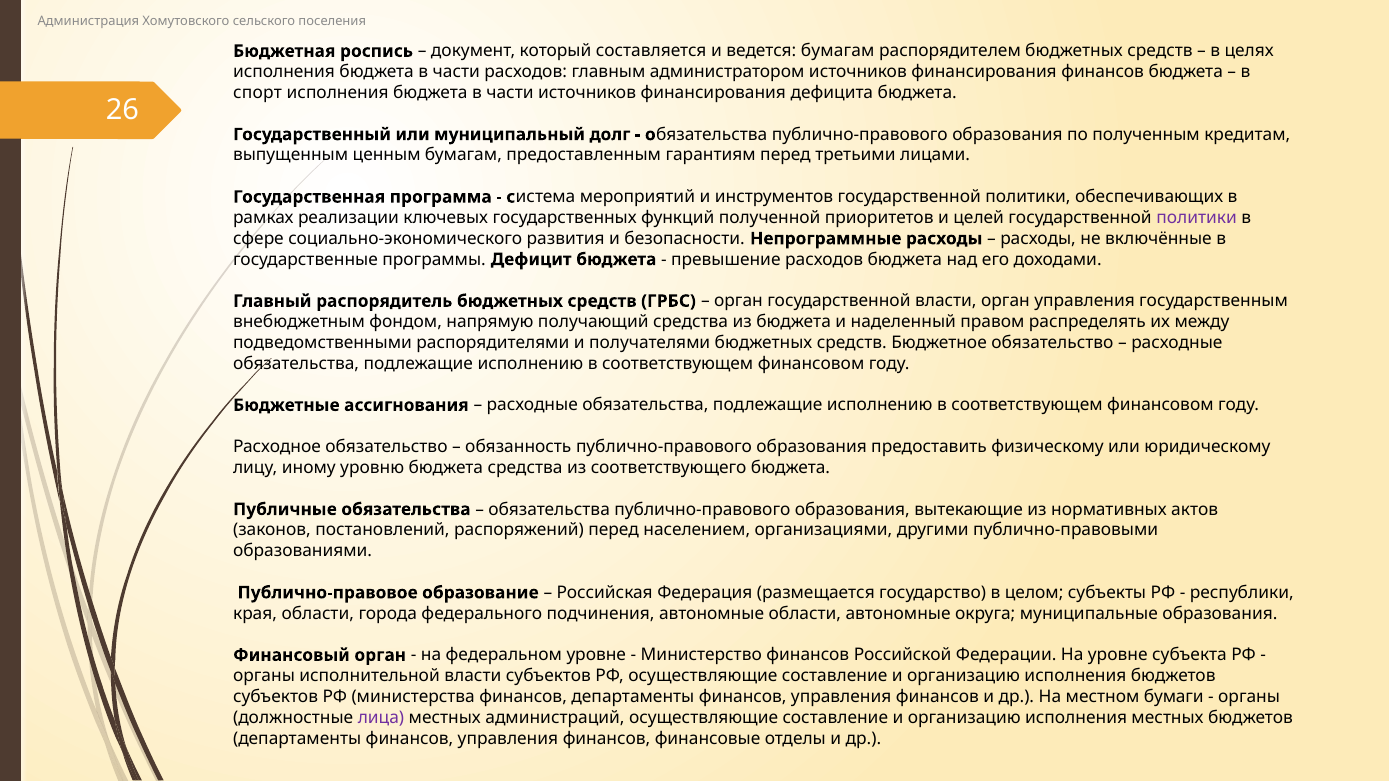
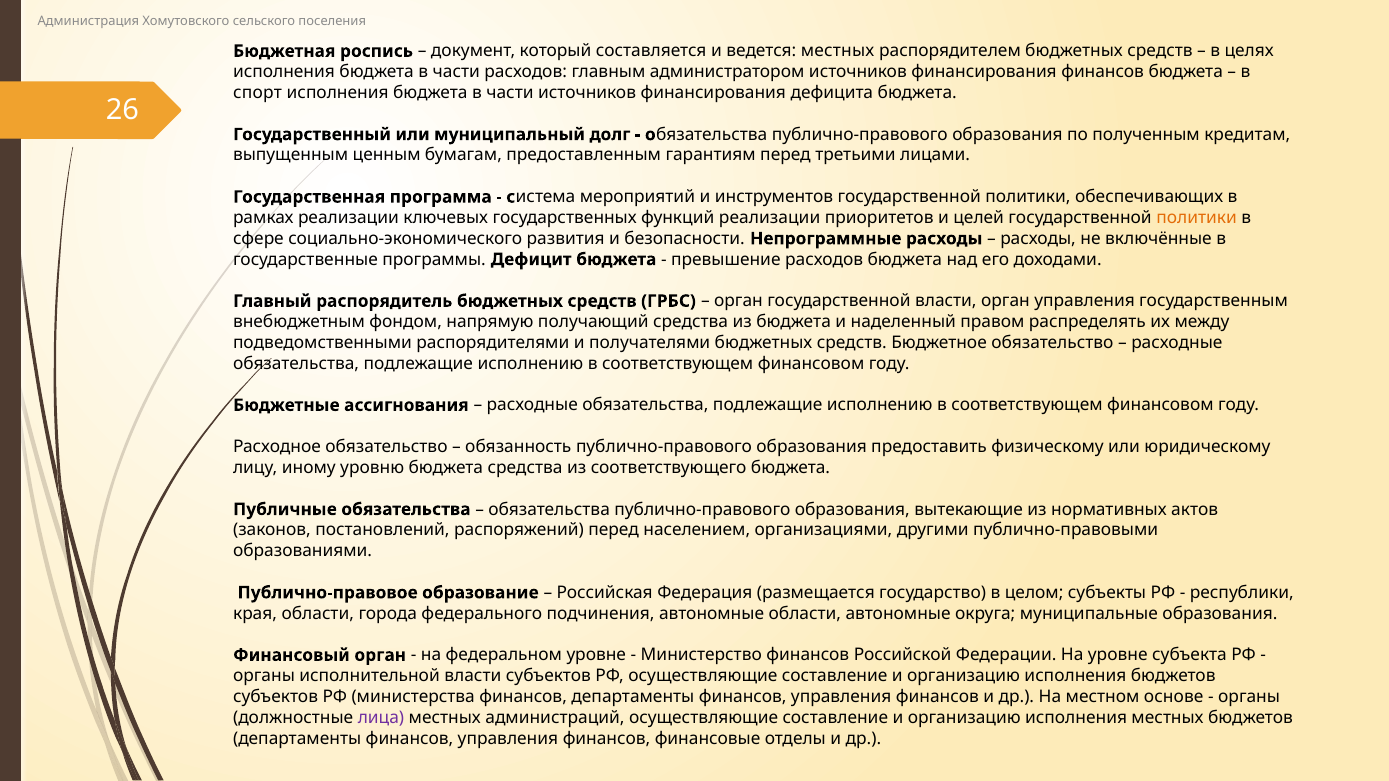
ведется бумагам: бумагам -> местных
функций полученной: полученной -> реализации
политики at (1197, 218) colour: purple -> orange
бумаги: бумаги -> основе
